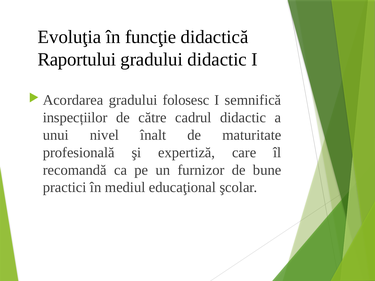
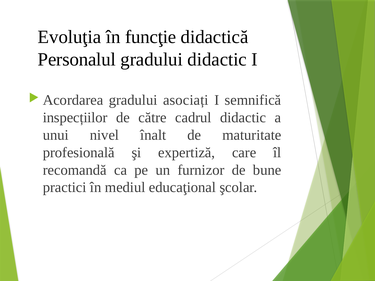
Raportului: Raportului -> Personalul
folosesc: folosesc -> asociați
